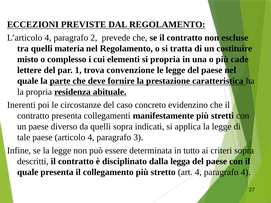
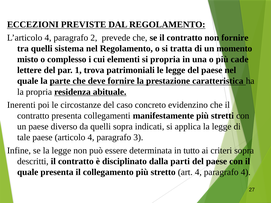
non escluse: escluse -> fornire
materia: materia -> sistema
costituire: costituire -> momento
convenzione: convenzione -> patrimoniali
legga: legga -> parti
